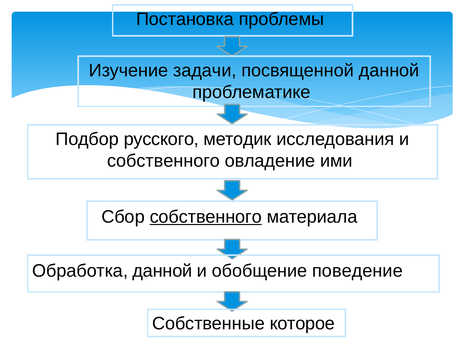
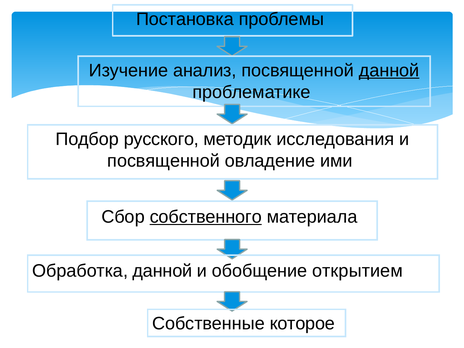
задачи: задачи -> анализ
данной at (389, 70) underline: none -> present
собственного at (164, 161): собственного -> посвященной
поведение: поведение -> открытием
